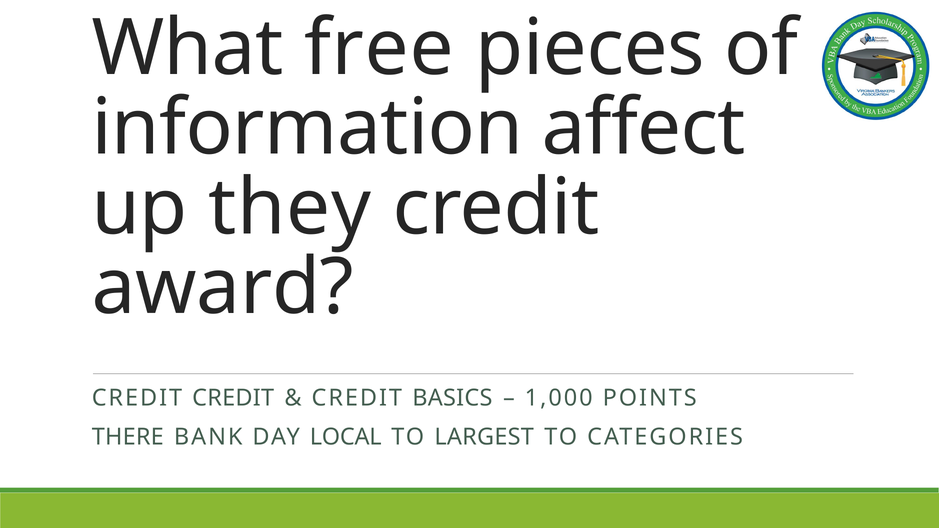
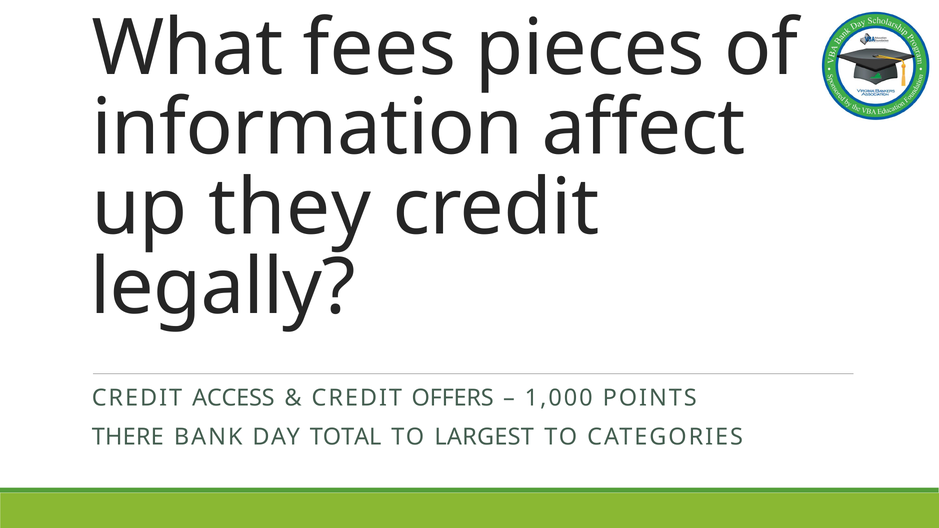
free: free -> fees
award: award -> legally
CREDIT CREDIT: CREDIT -> ACCESS
BASICS: BASICS -> OFFERS
LOCAL: LOCAL -> TOTAL
